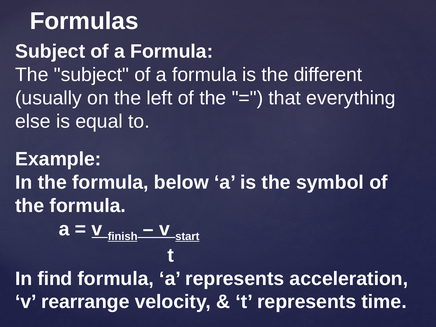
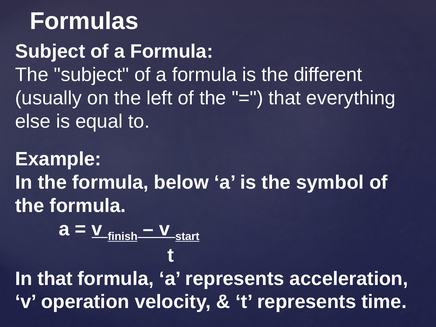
In find: find -> that
rearrange: rearrange -> operation
